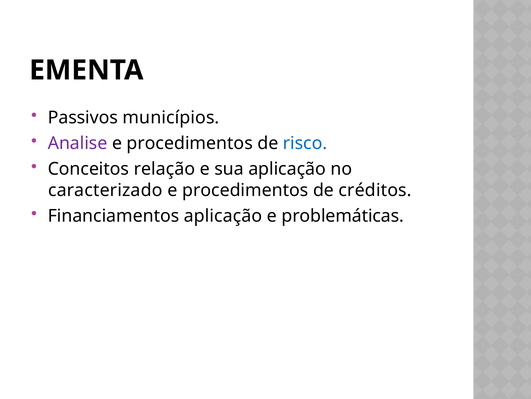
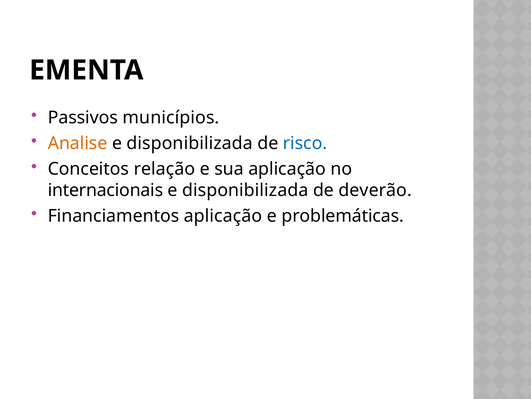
Analise colour: purple -> orange
procedimentos at (190, 143): procedimentos -> disponibilizada
caracterizado: caracterizado -> internacionais
procedimentos at (245, 190): procedimentos -> disponibilizada
créditos: créditos -> deverão
